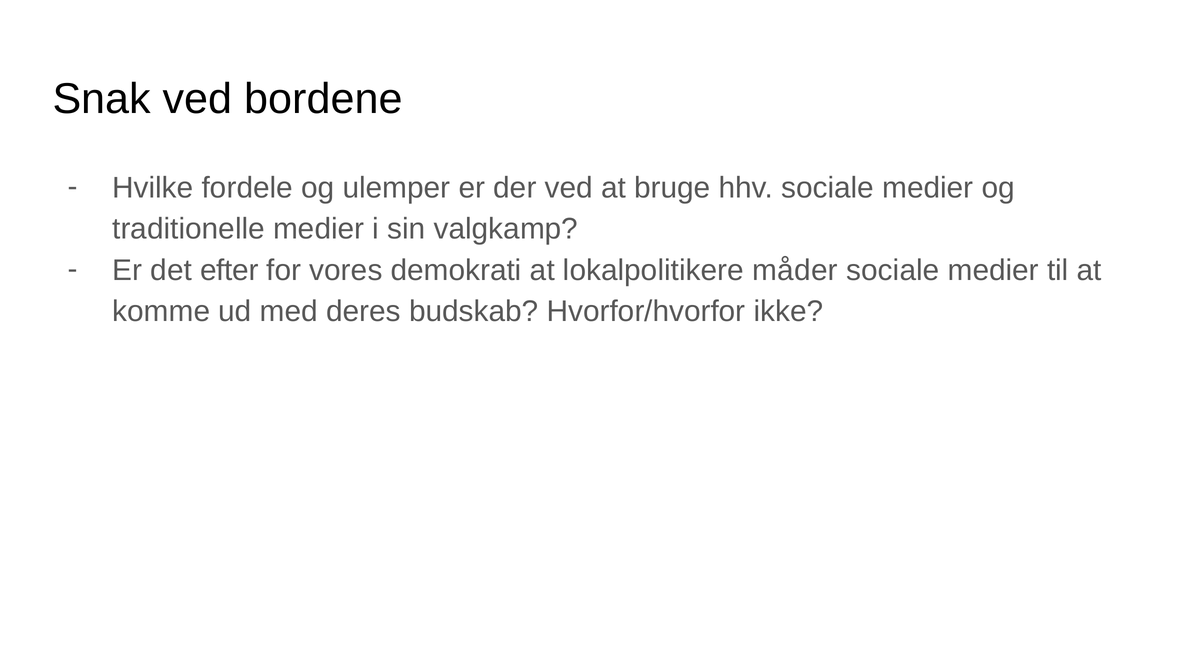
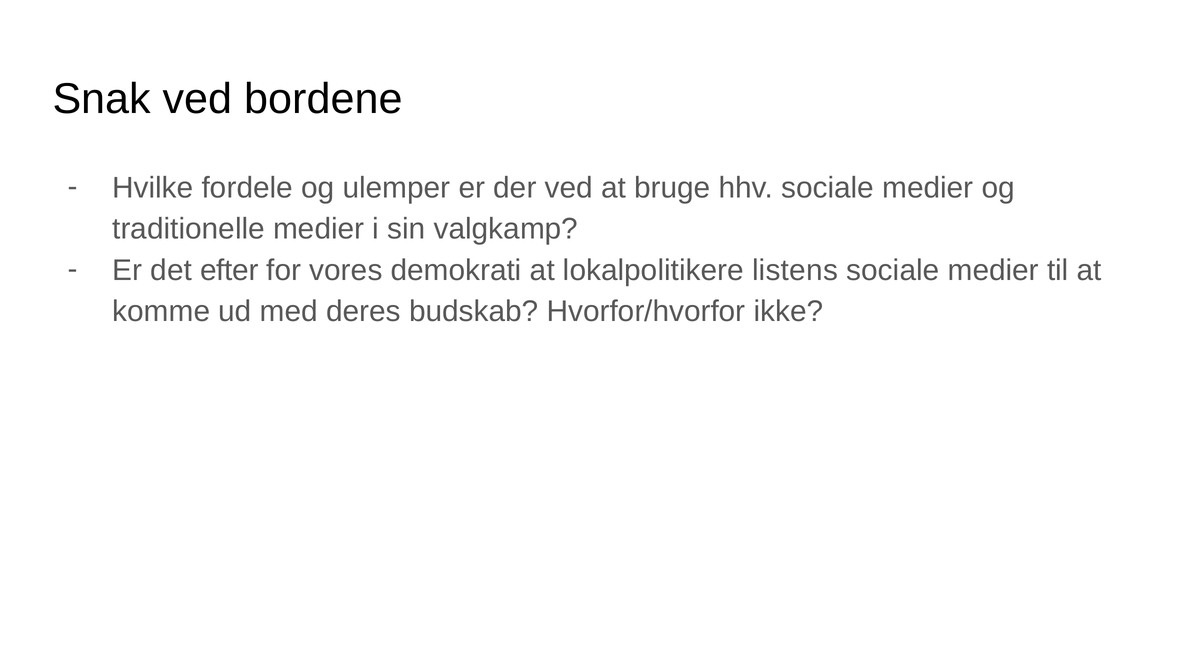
måder: måder -> listens
